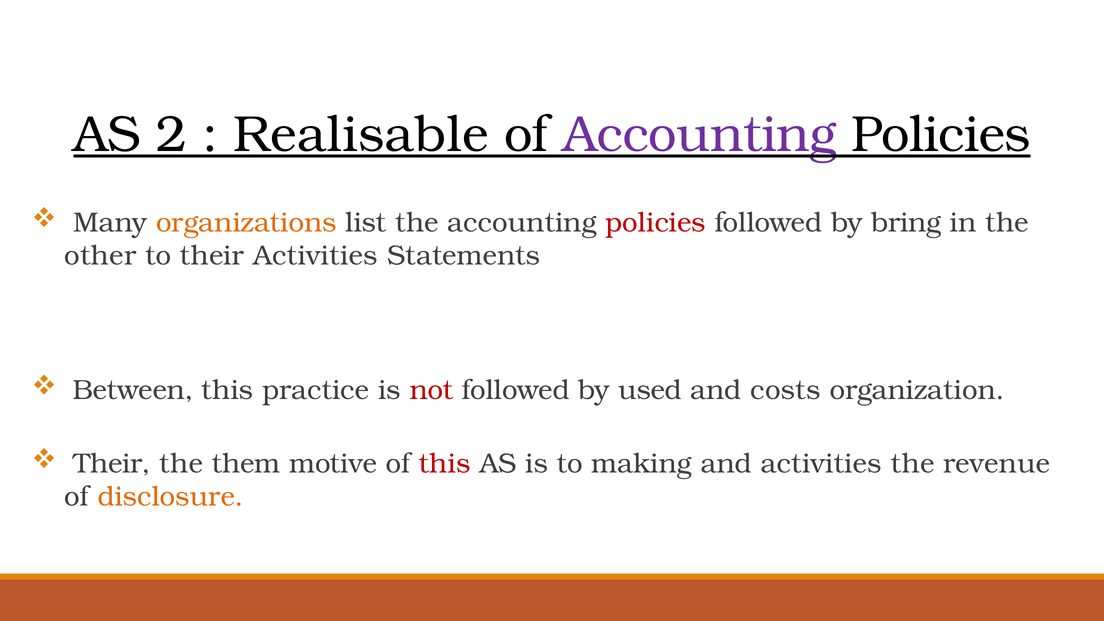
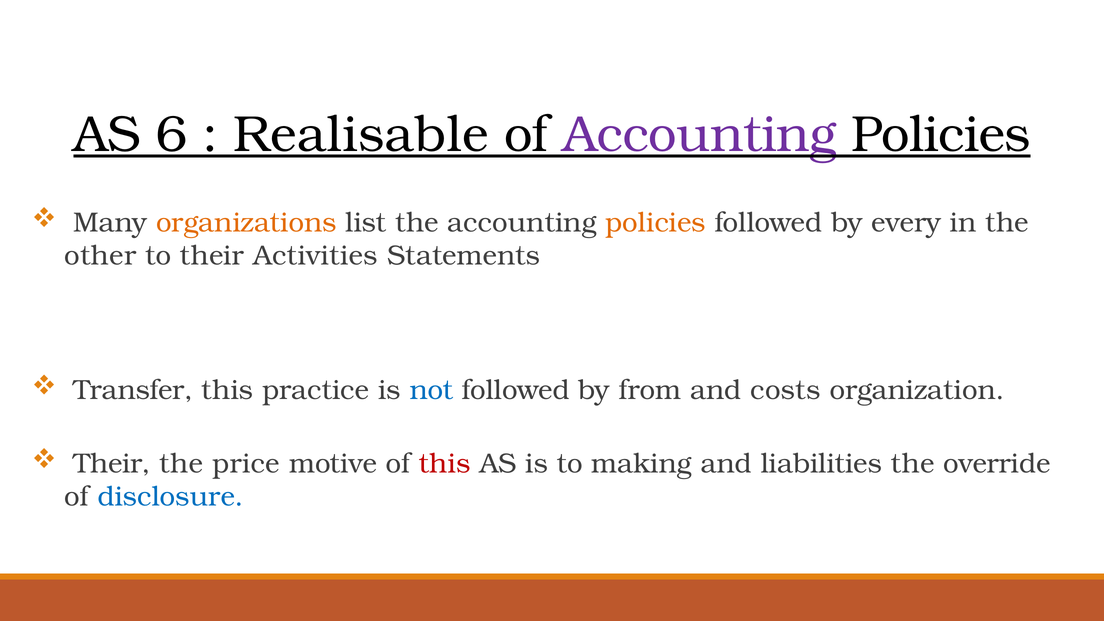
2: 2 -> 6
policies at (656, 223) colour: red -> orange
bring: bring -> every
Between: Between -> Transfer
not colour: red -> blue
used: used -> from
them: them -> price
and activities: activities -> liabilities
revenue: revenue -> override
disclosure colour: orange -> blue
